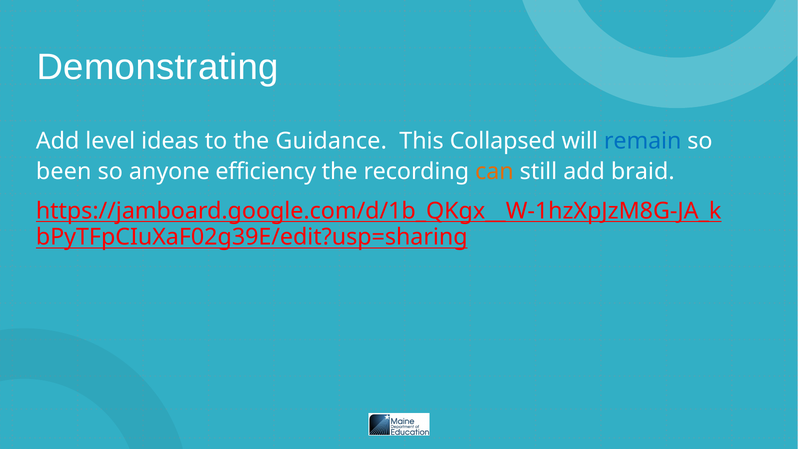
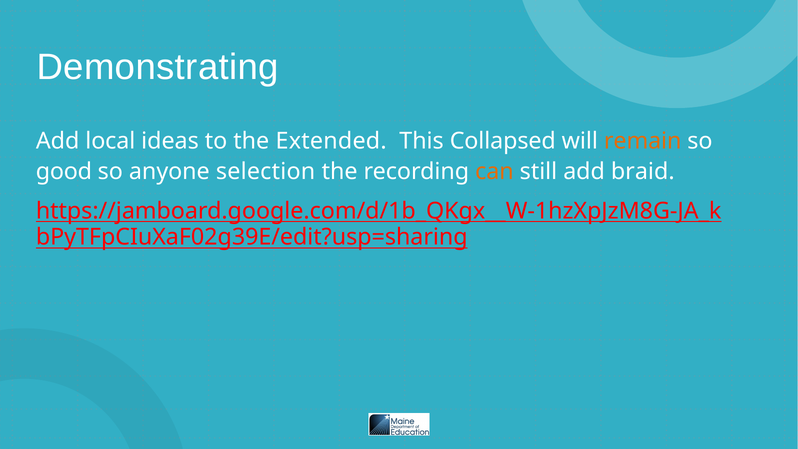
level: level -> local
Guidance: Guidance -> Extended
remain colour: blue -> orange
been: been -> good
efficiency: efficiency -> selection
